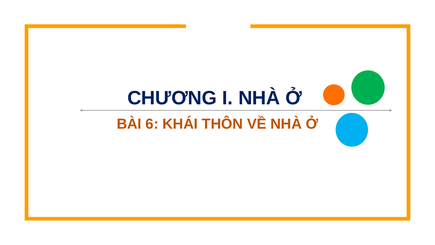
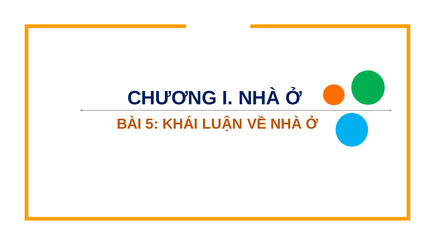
6: 6 -> 5
THÔN: THÔN -> LUẬN
